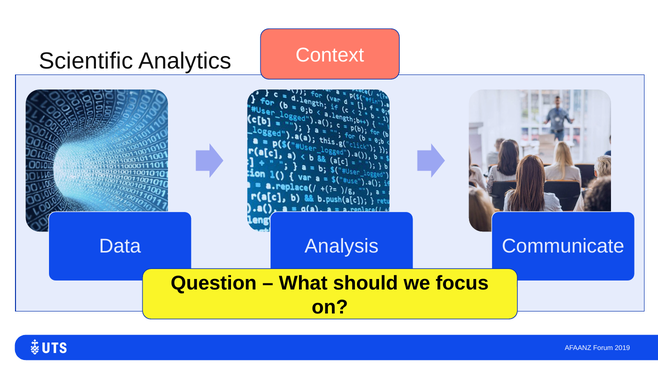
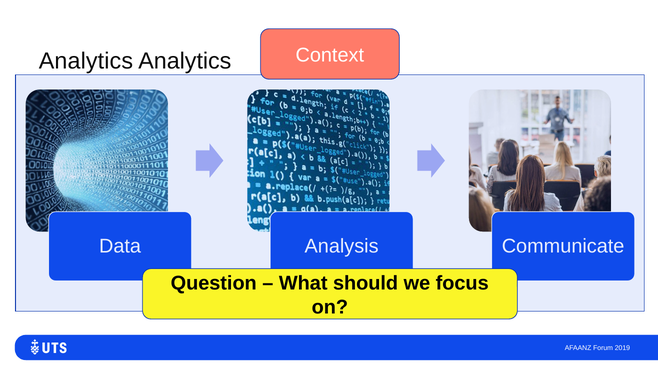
Scientific at (86, 61): Scientific -> Analytics
